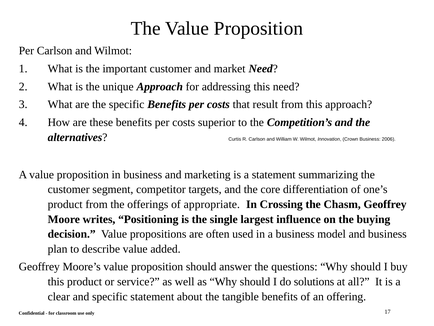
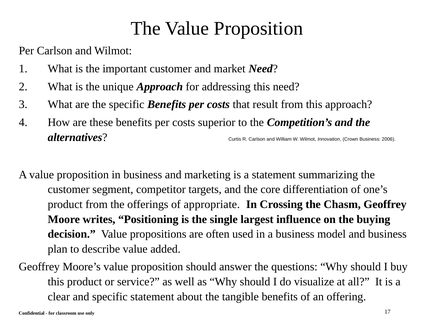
solutions: solutions -> visualize
